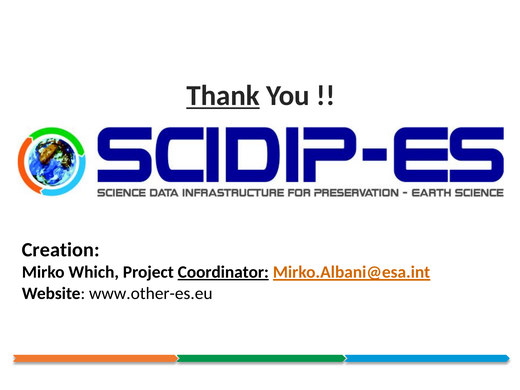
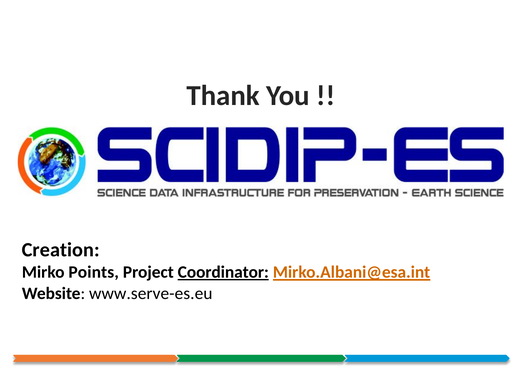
Thank underline: present -> none
Which: Which -> Points
www.other-es.eu: www.other-es.eu -> www.serve-es.eu
